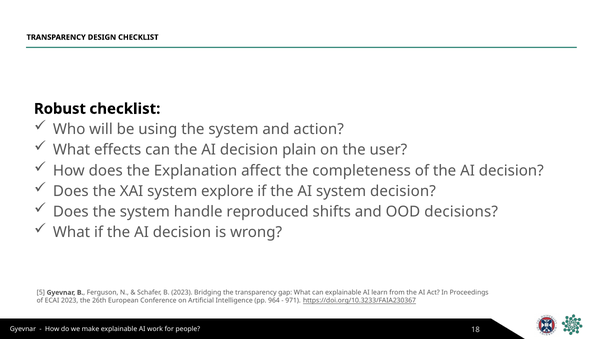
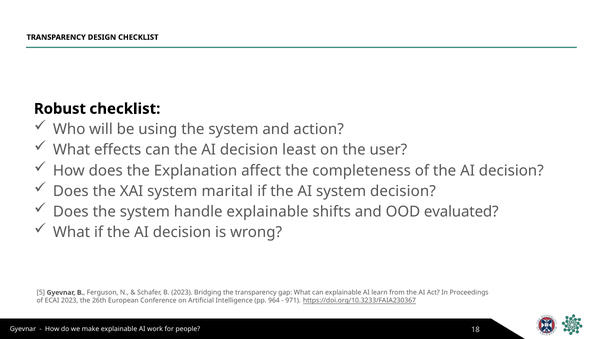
plain: plain -> least
explore: explore -> marital
handle reproduced: reproduced -> explainable
decisions: decisions -> evaluated
